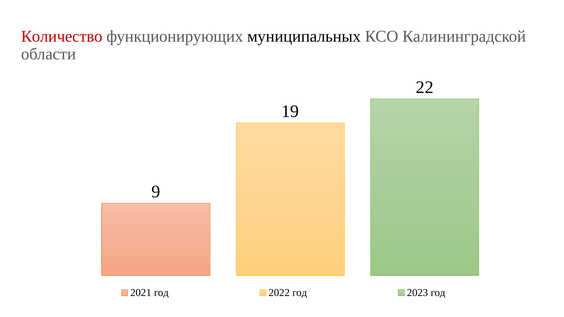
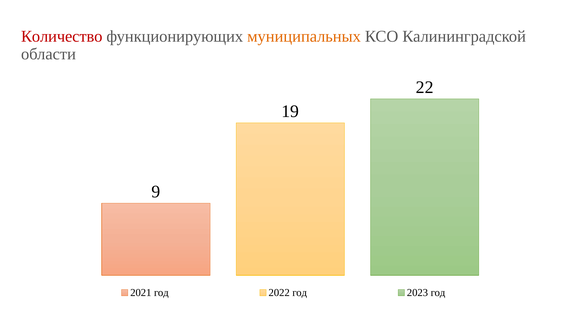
муниципальных colour: black -> orange
